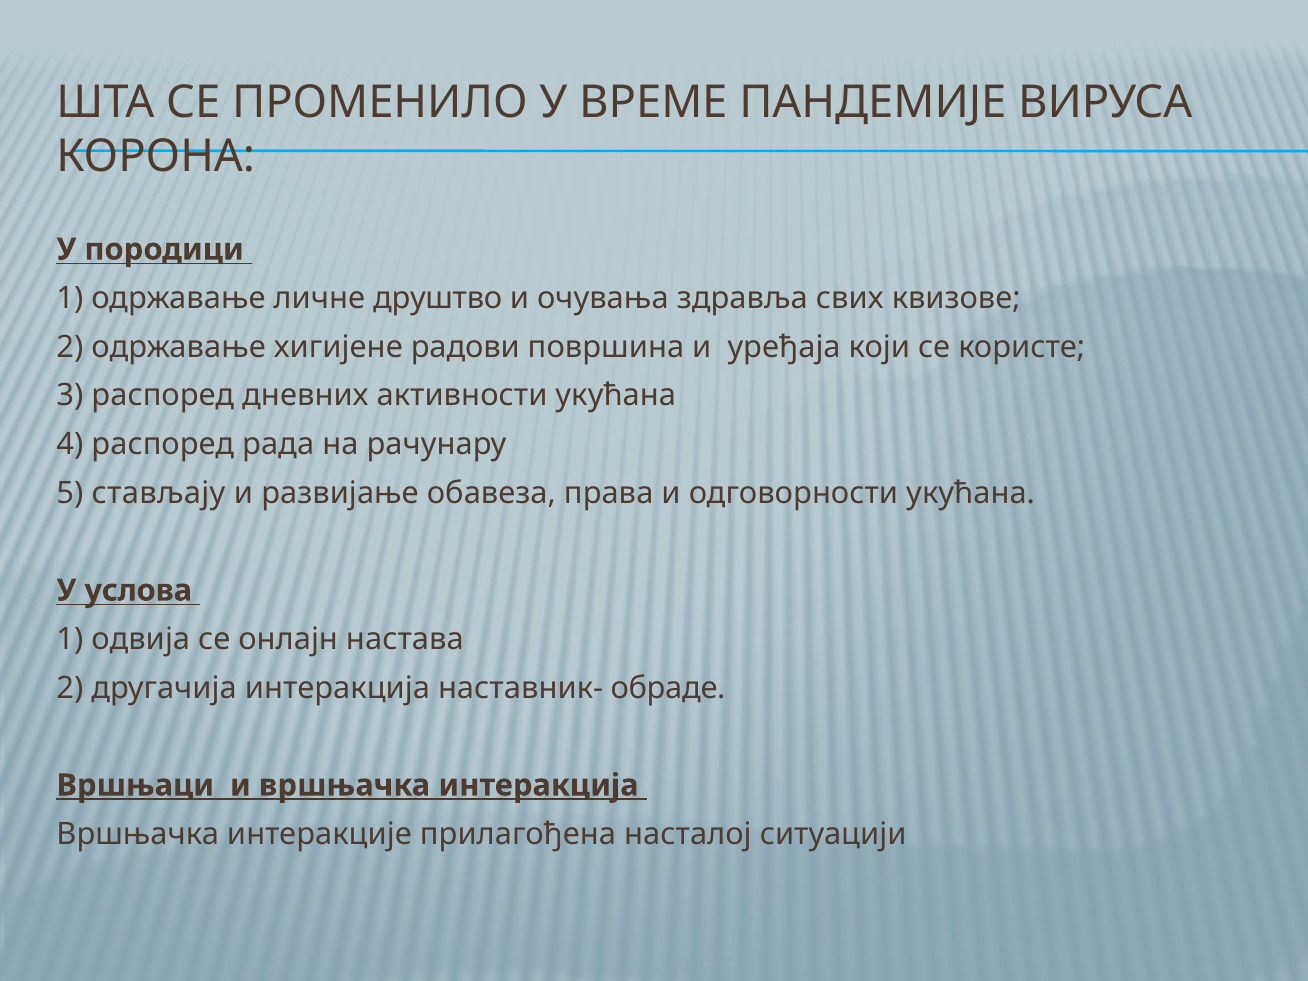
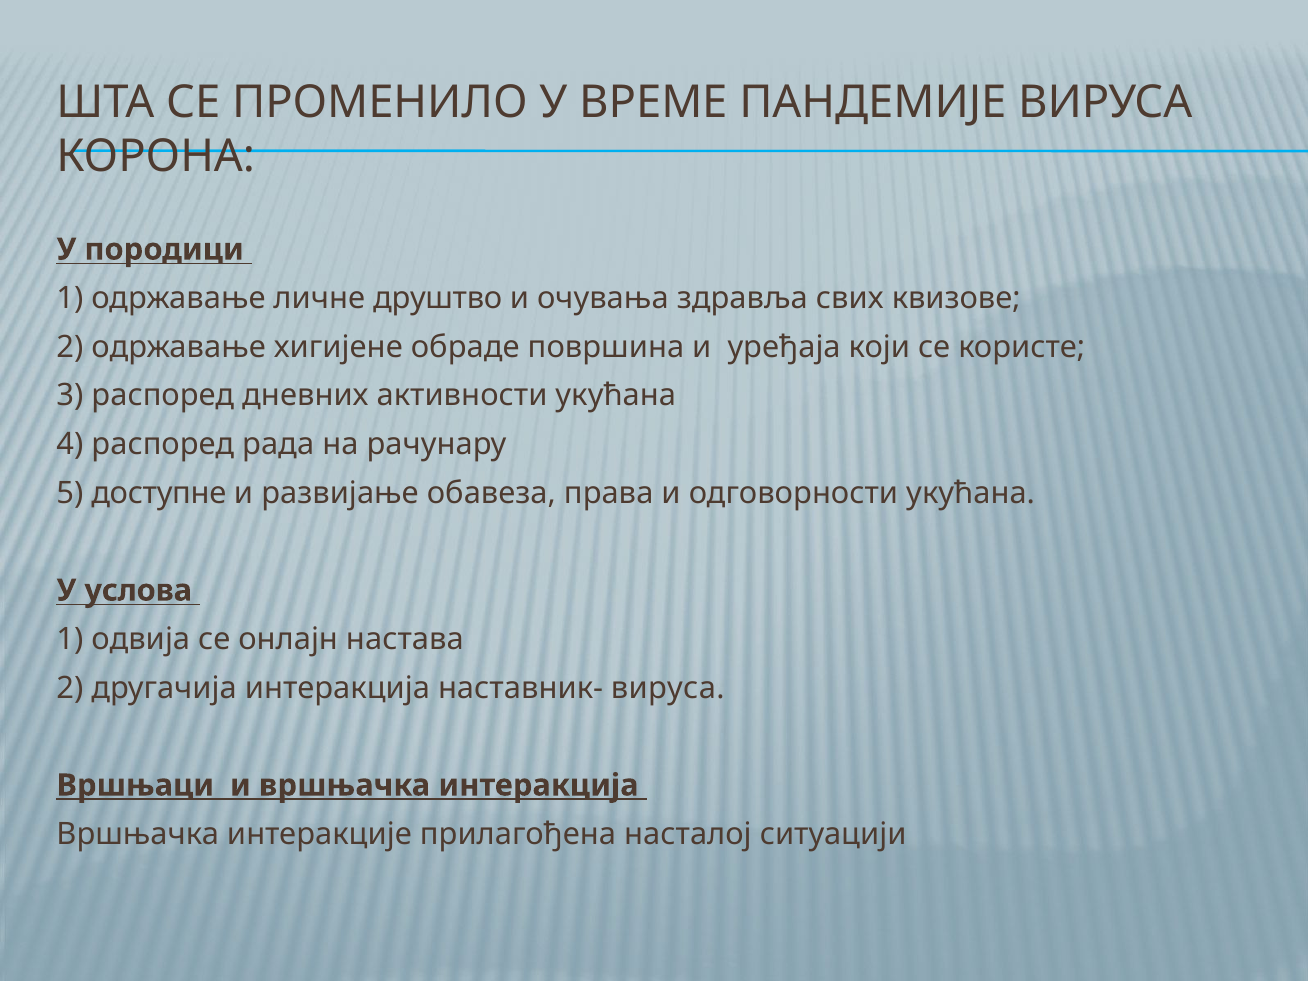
радови: радови -> обраде
стављају: стављају -> доступне
наставник- обраде: обраде -> вируса
